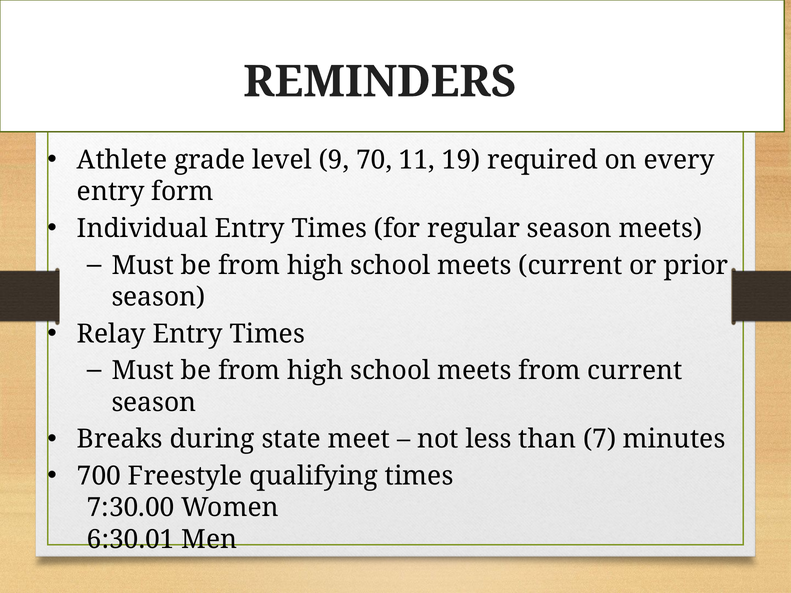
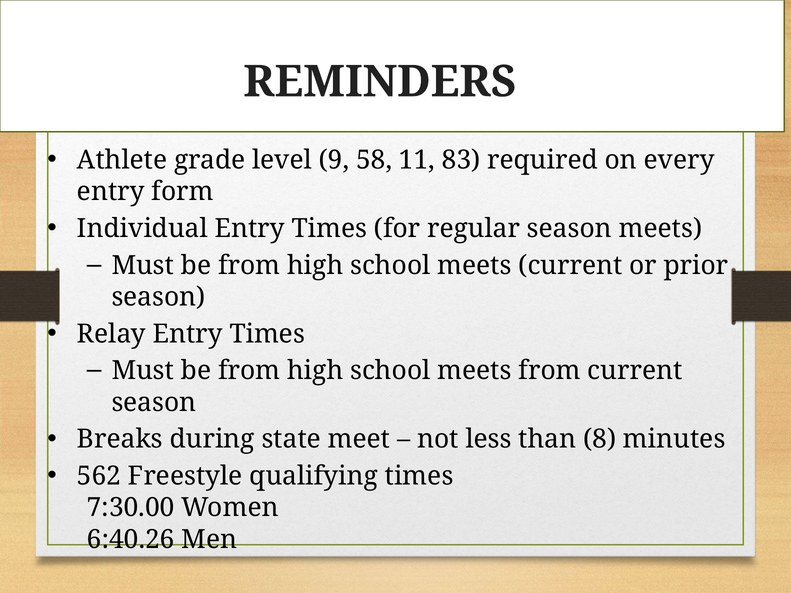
70: 70 -> 58
19: 19 -> 83
7: 7 -> 8
700: 700 -> 562
6:30.01: 6:30.01 -> 6:40.26
